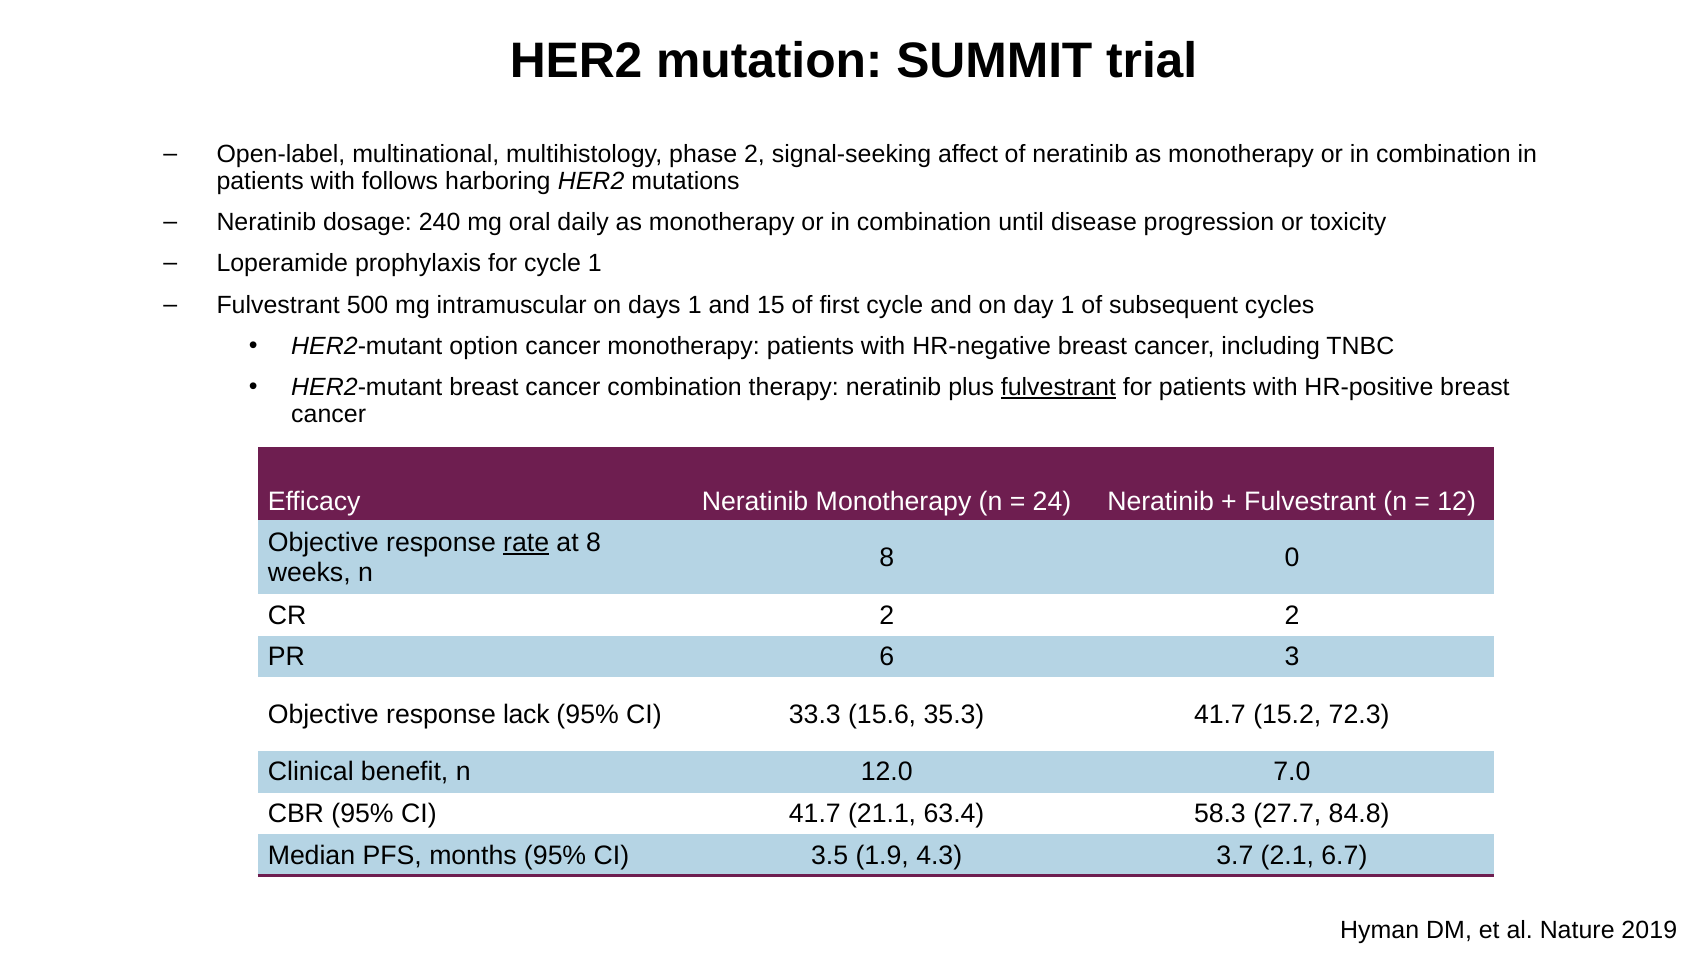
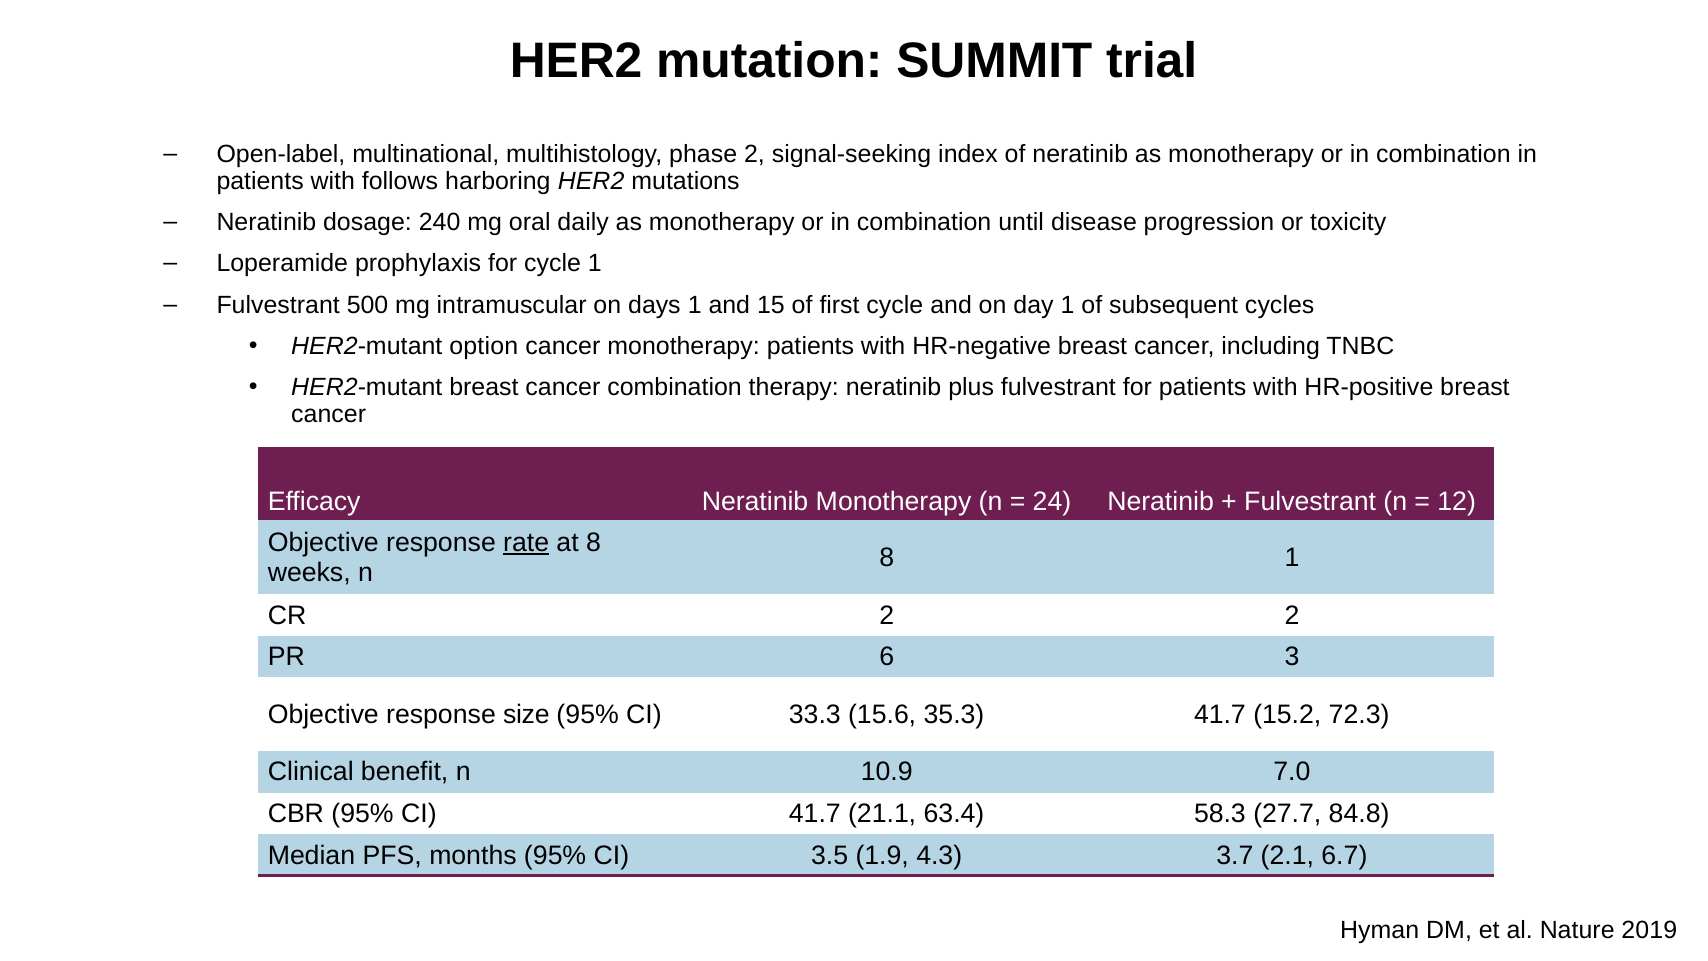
affect: affect -> index
fulvestrant at (1058, 387) underline: present -> none
8 0: 0 -> 1
lack: lack -> size
12.0: 12.0 -> 10.9
